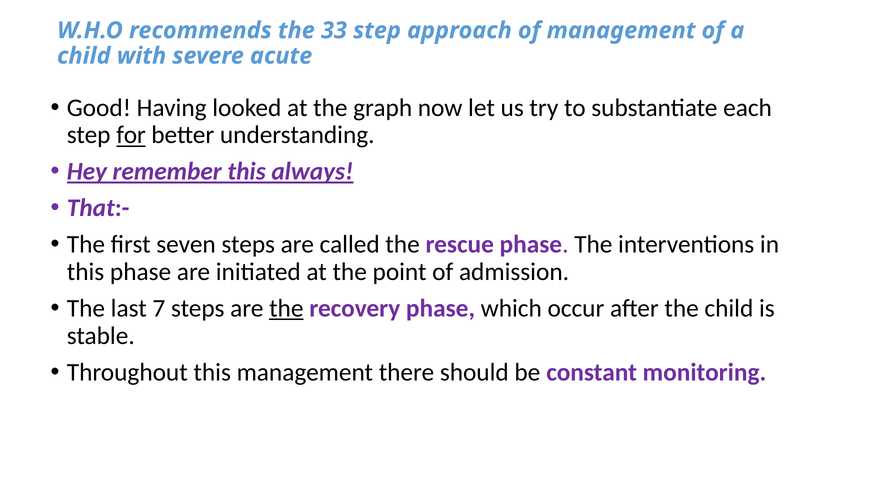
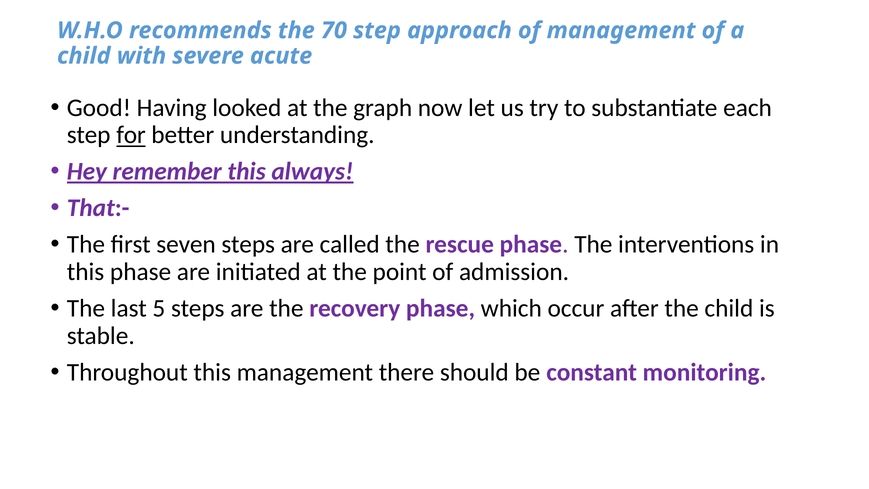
33: 33 -> 70
7: 7 -> 5
the at (286, 308) underline: present -> none
